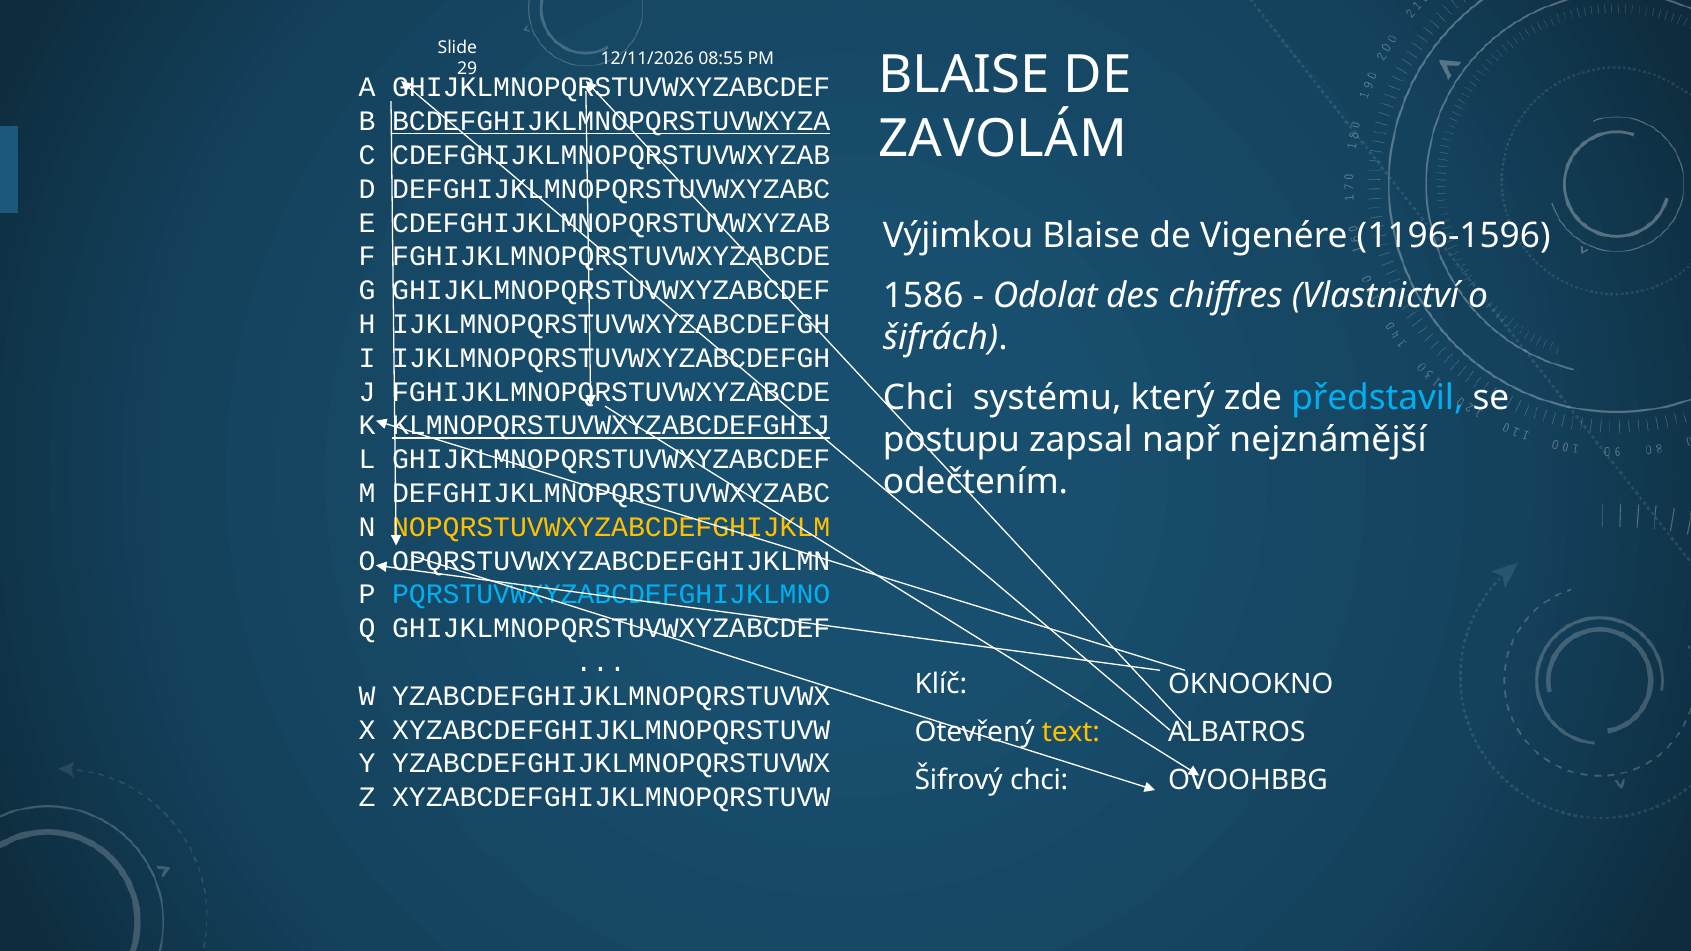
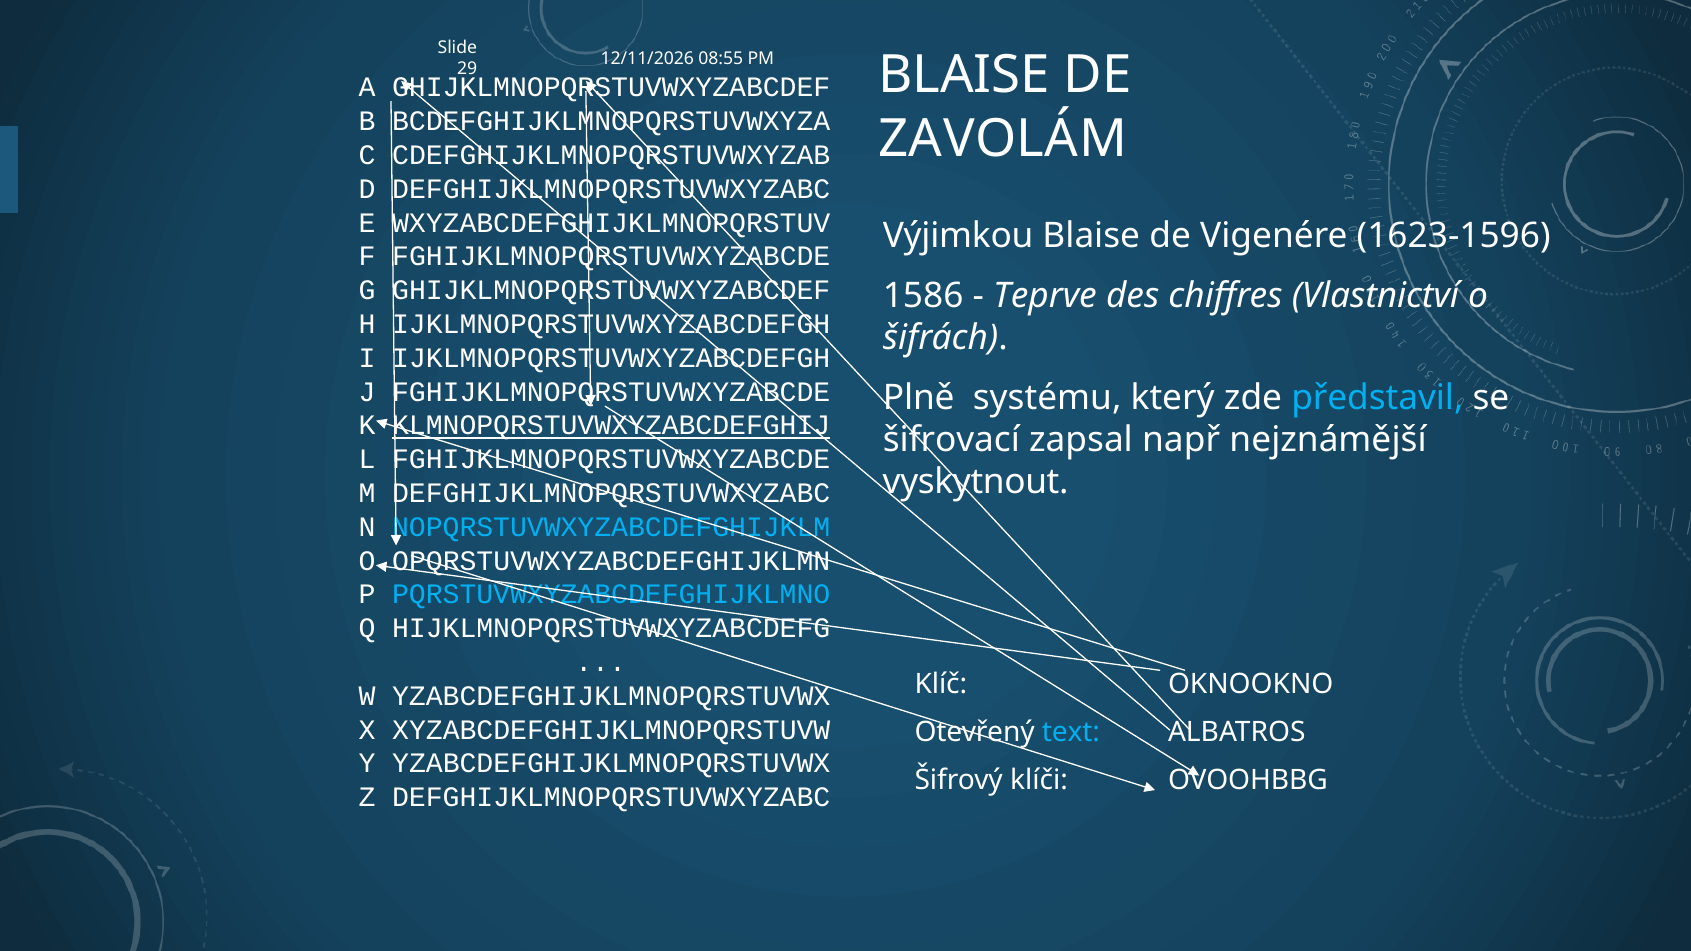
BCDEFGHIJKLMNOPQRSTUVWXYZA underline: present -> none
E CDEFGHIJKLMNOPQRSTUVWXYZAB: CDEFGHIJKLMNOPQRSTUVWXYZAB -> WXYZABCDEFGHIJKLMNOPQRSTUV
1196-1596: 1196-1596 -> 1623-1596
Odolat: Odolat -> Teprve
Chci at (918, 398): Chci -> Plně
postupu: postupu -> šifrovací
L GHIJKLMNOPQRSTUVWXYZABCDEF: GHIJKLMNOPQRSTUVWXYZABCDEF -> FGHIJKLMNOPQRSTUVWXYZABCDE
odečtením: odečtením -> vyskytnout
NOPQRSTUVWXYZABCDEFGHIJKLM colour: yellow -> light blue
Q GHIJKLMNOPQRSTUVWXYZABCDEF: GHIJKLMNOPQRSTUVWXYZABCDEF -> HIJKLMNOPQRSTUVWXYZABCDEFG
text colour: yellow -> light blue
Šifrový chci: chci -> klíči
Z XYZABCDEFGHIJKLMNOPQRSTUVW: XYZABCDEFGHIJKLMNOPQRSTUVW -> DEFGHIJKLMNOPQRSTUVWXYZABC
